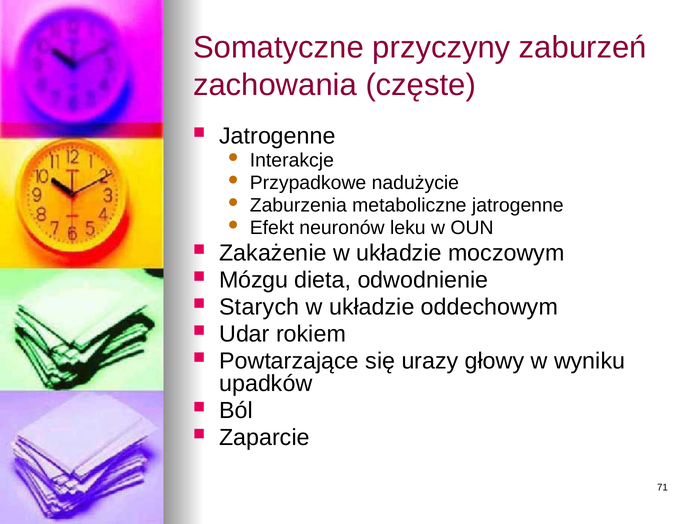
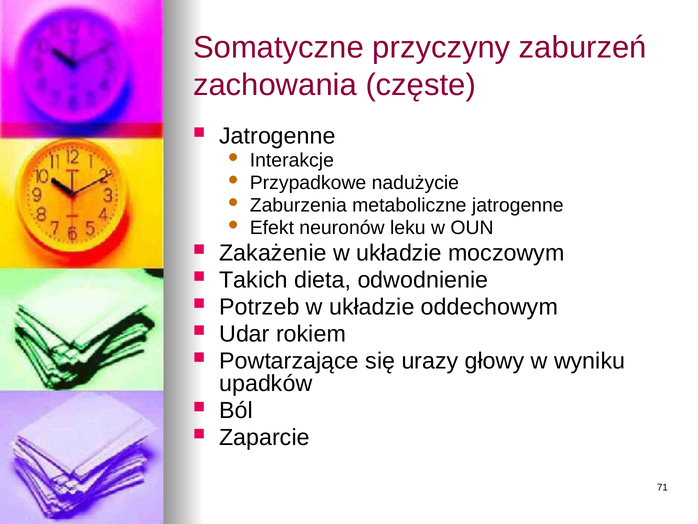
Mózgu: Mózgu -> Takich
Starych: Starych -> Potrzeb
